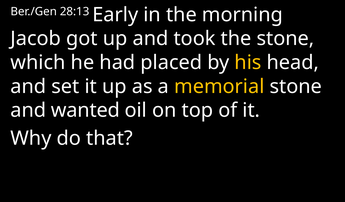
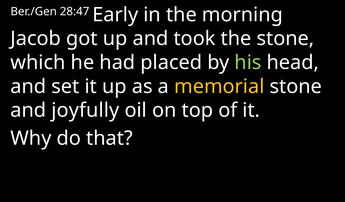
28:13: 28:13 -> 28:47
his colour: yellow -> light green
wanted: wanted -> joyfully
